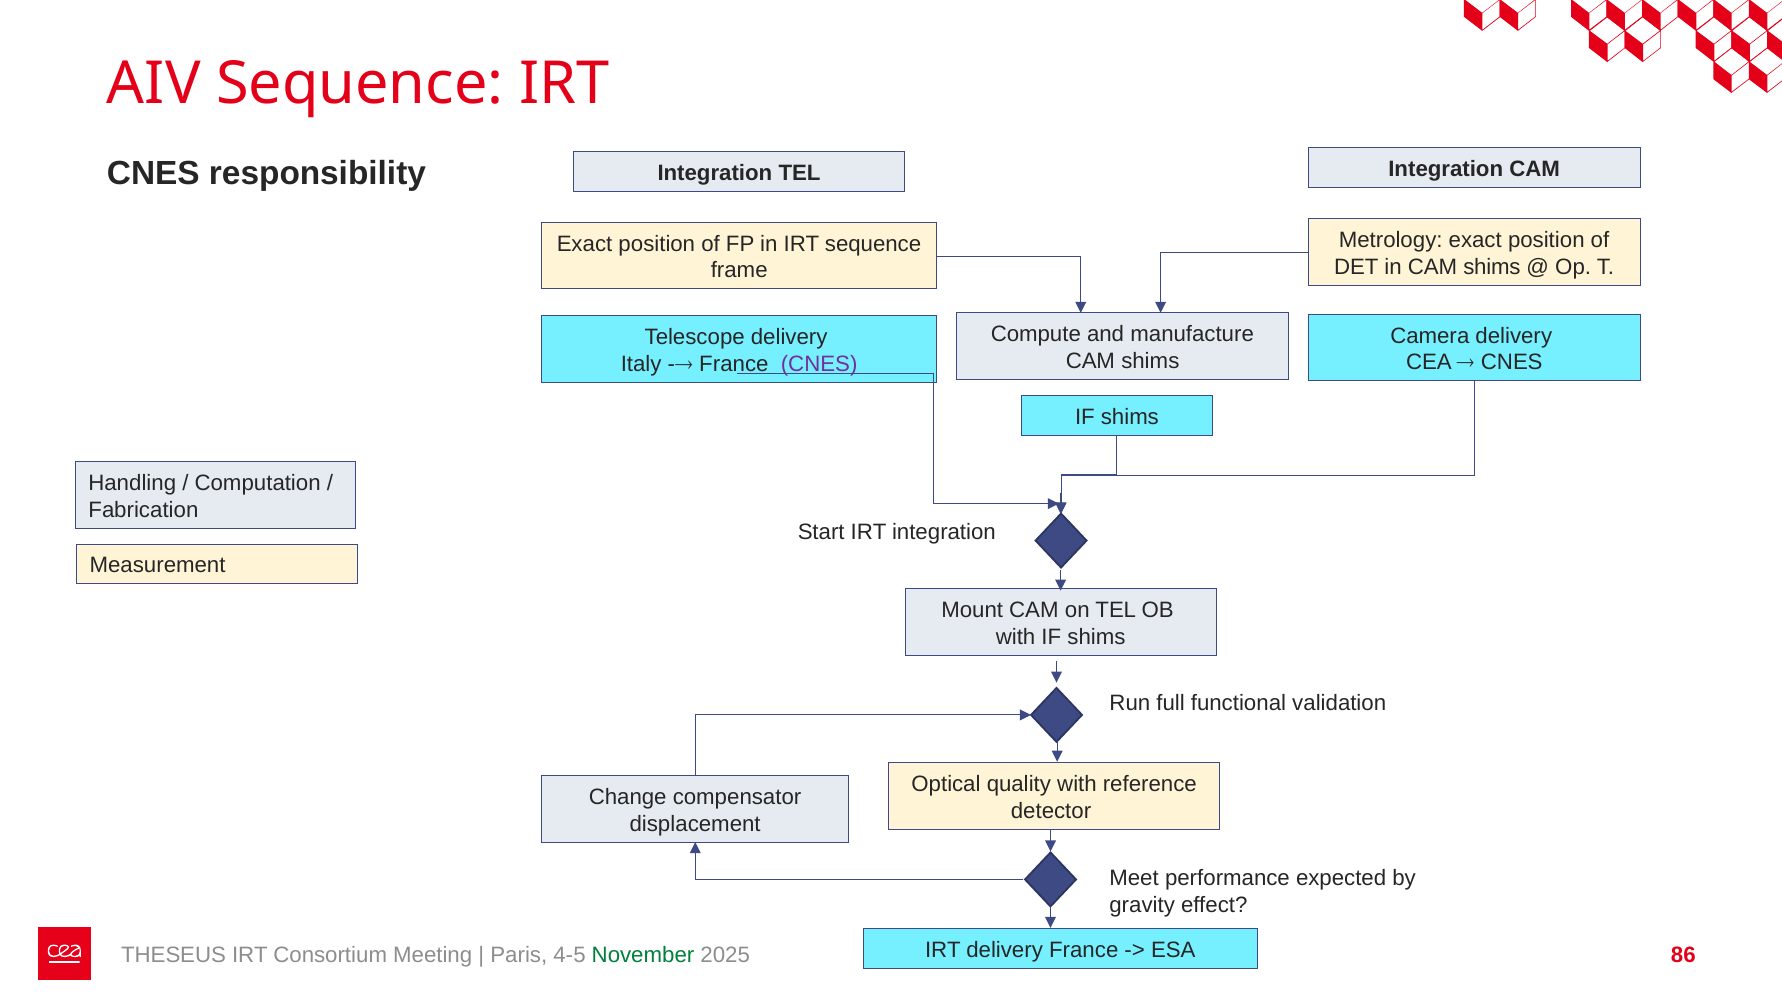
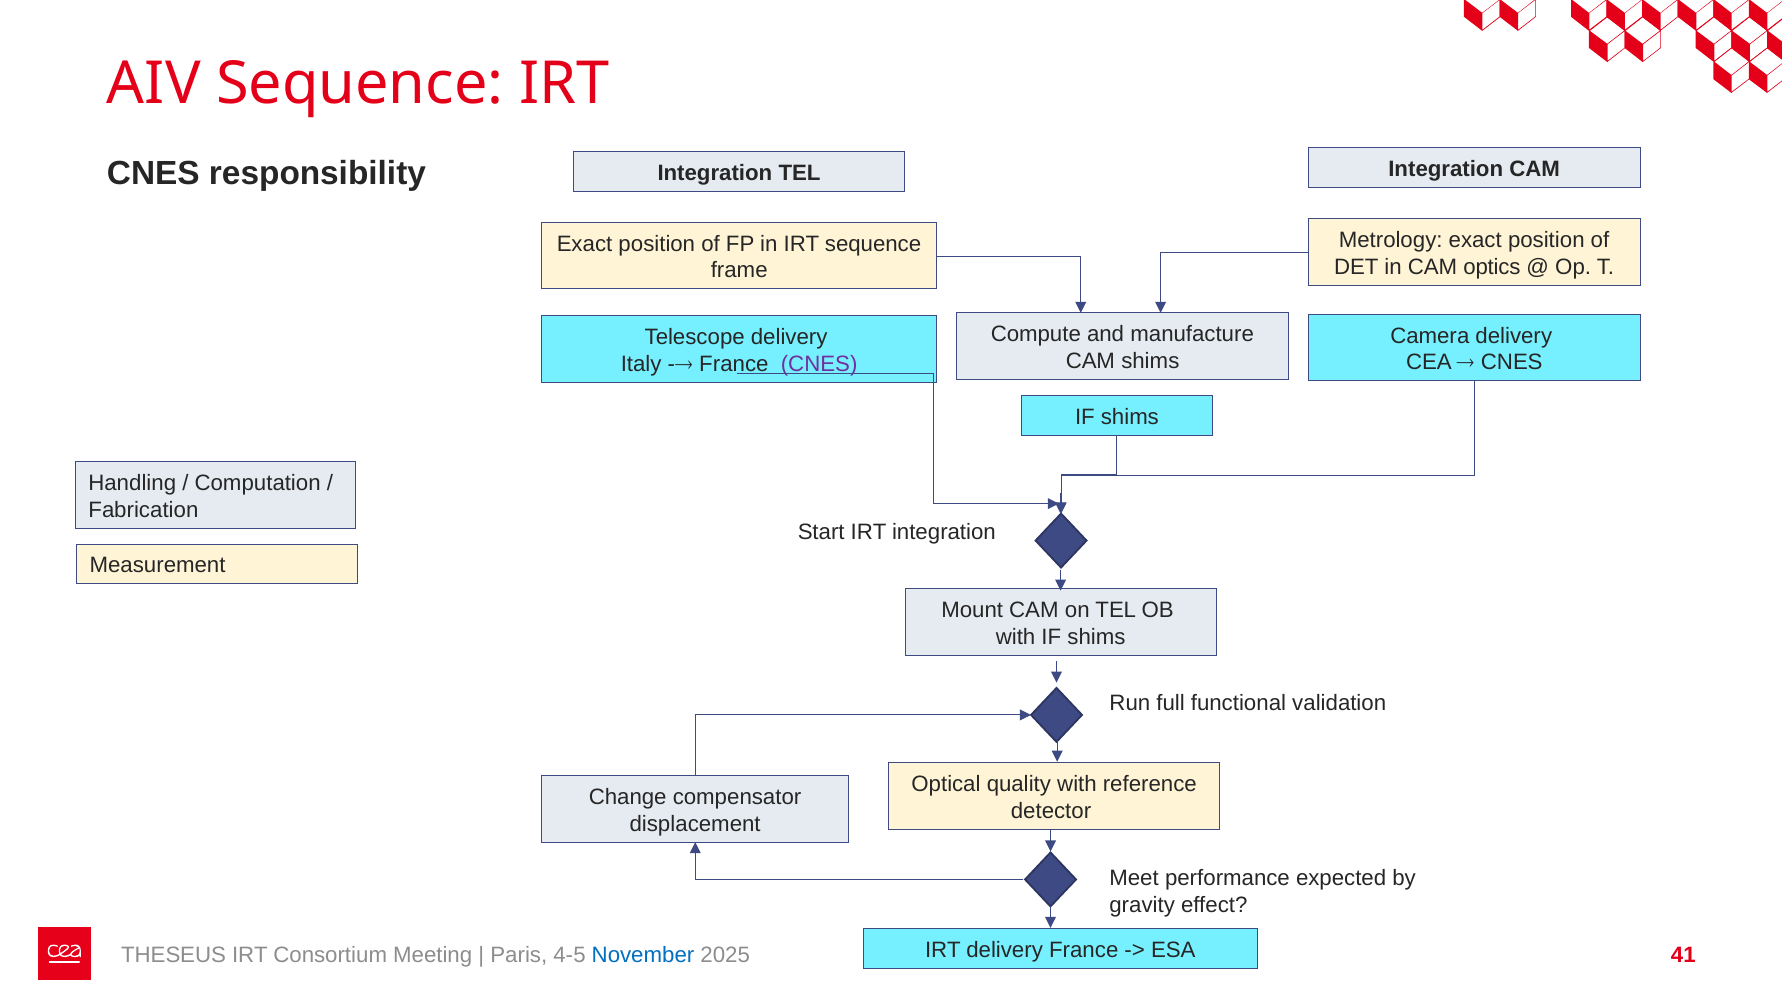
in CAM shims: shims -> optics
November colour: green -> blue
86: 86 -> 41
